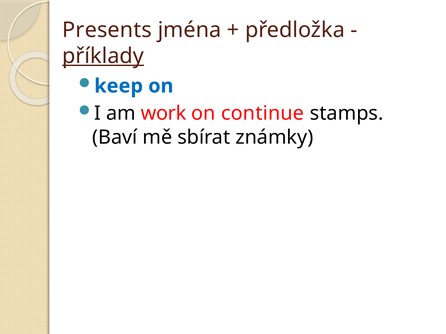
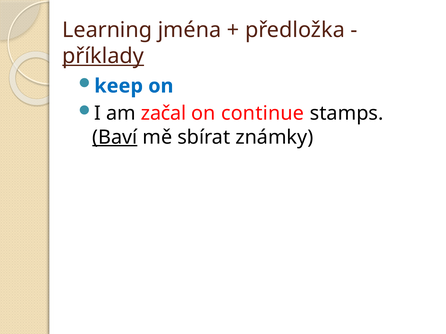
Presents: Presents -> Learning
work: work -> začal
Baví underline: none -> present
